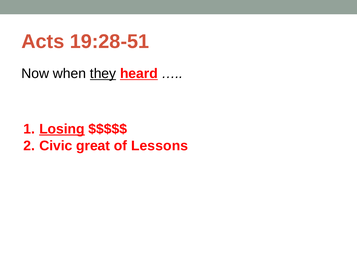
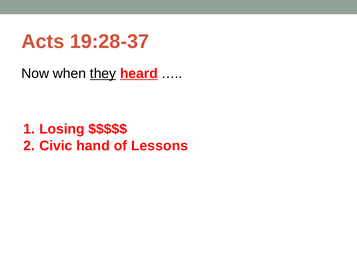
19:28-51: 19:28-51 -> 19:28-37
Losing underline: present -> none
great: great -> hand
